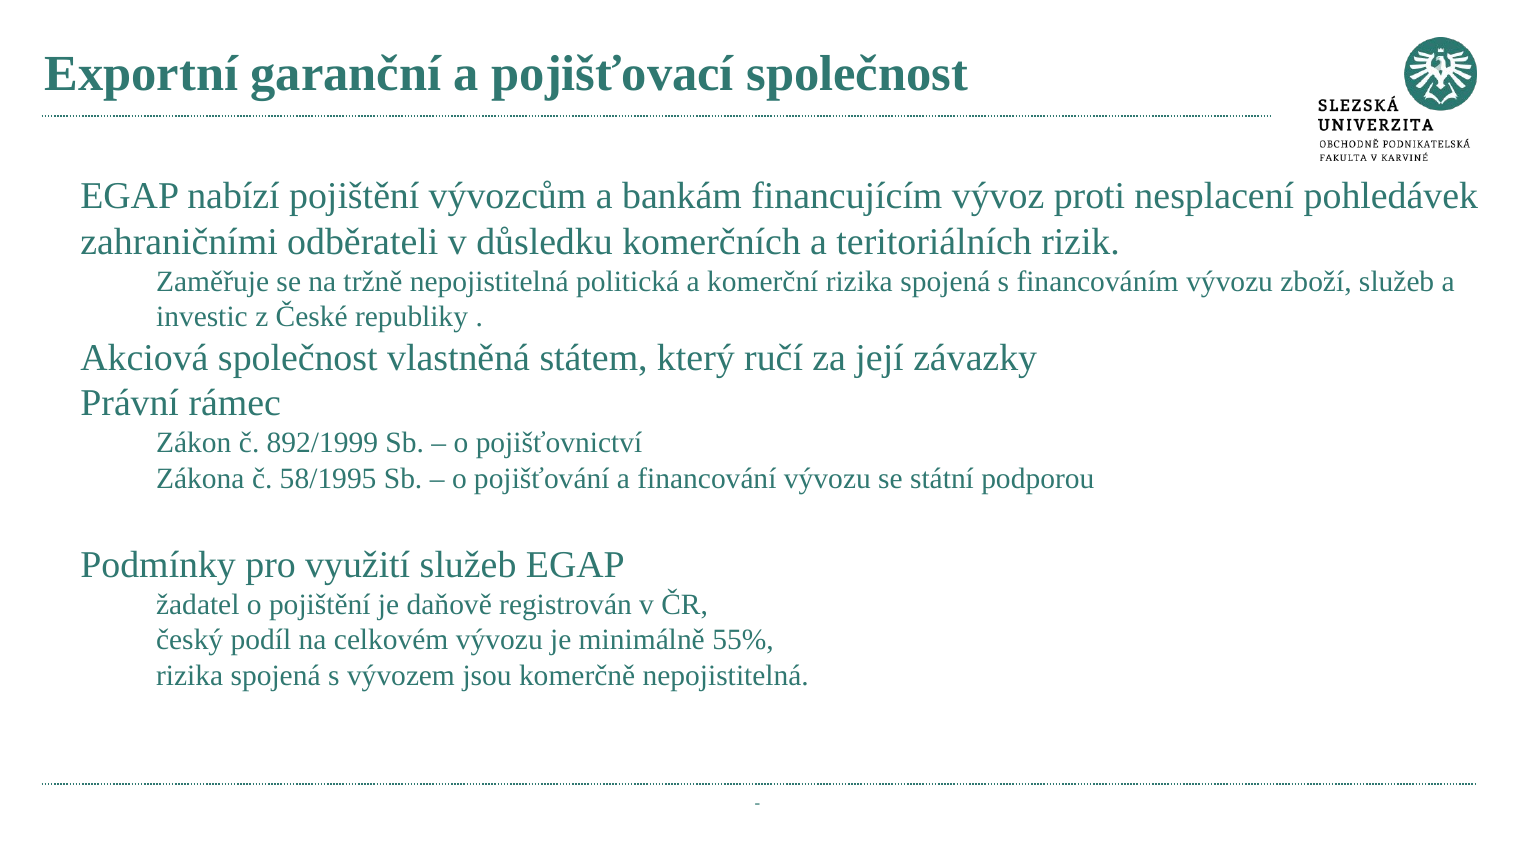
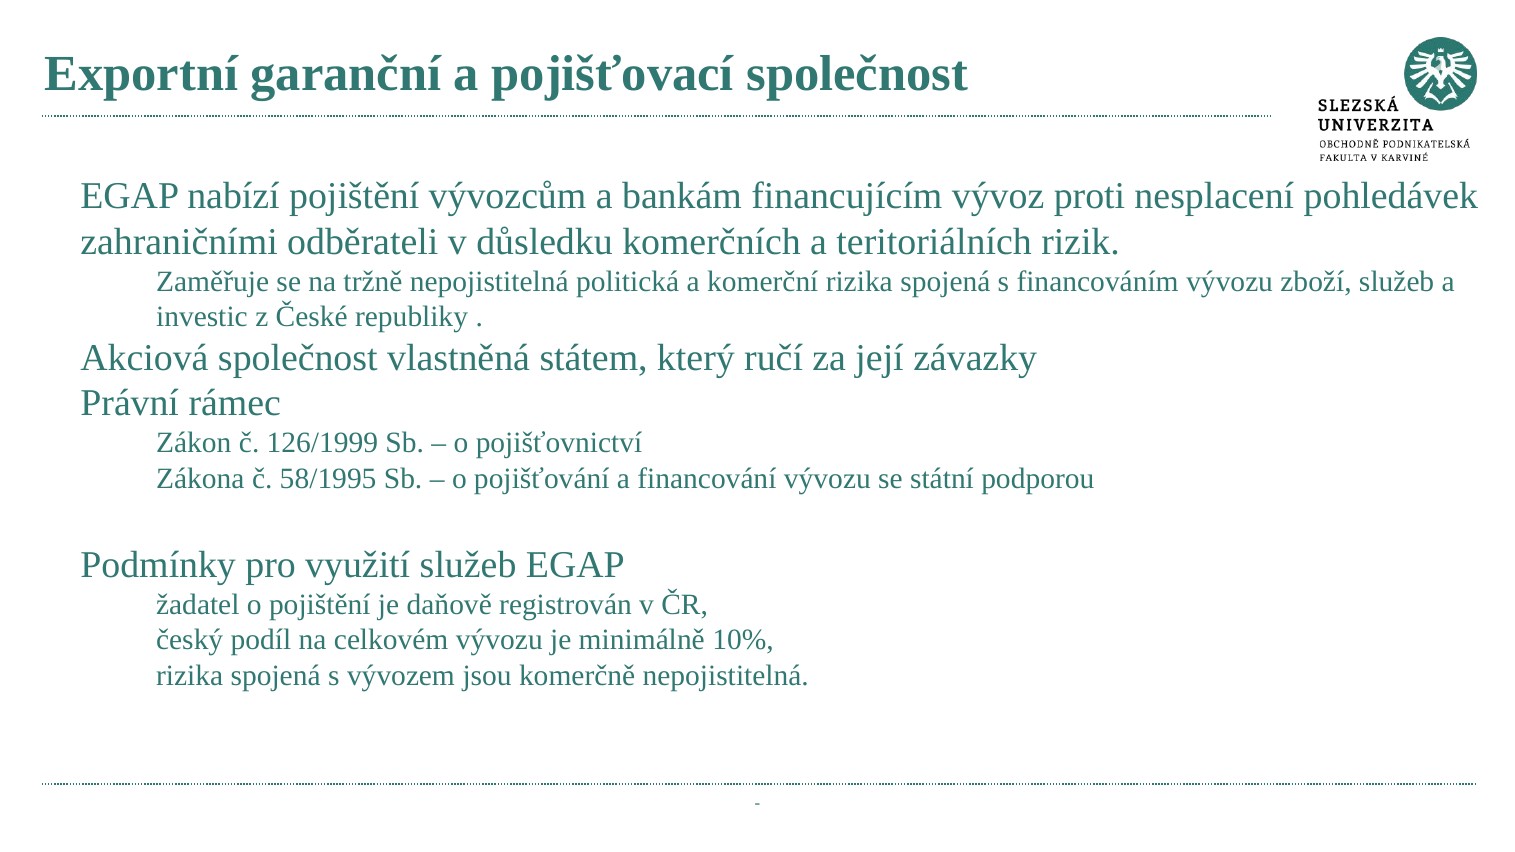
892/1999: 892/1999 -> 126/1999
55%: 55% -> 10%
